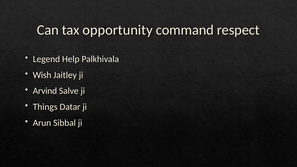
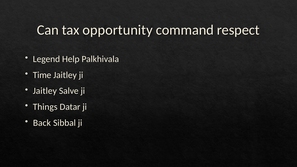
Wish: Wish -> Time
Arvind at (45, 91): Arvind -> Jaitley
Arun: Arun -> Back
